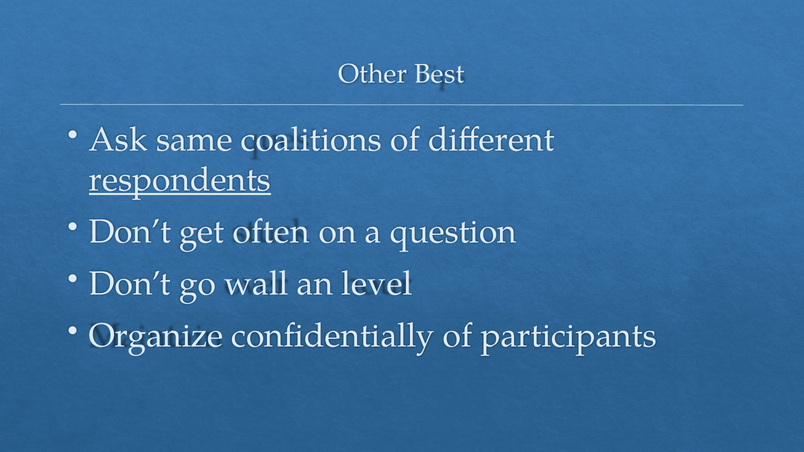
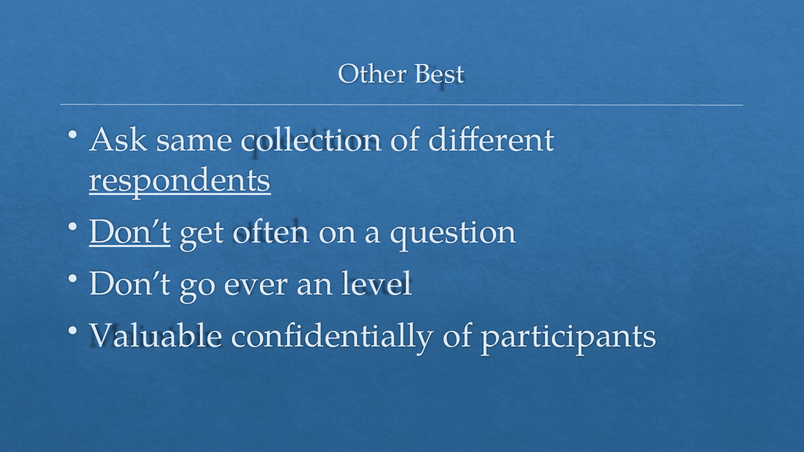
coalitions: coalitions -> collection
Don’t at (130, 232) underline: none -> present
wall: wall -> ever
Organize: Organize -> Valuable
